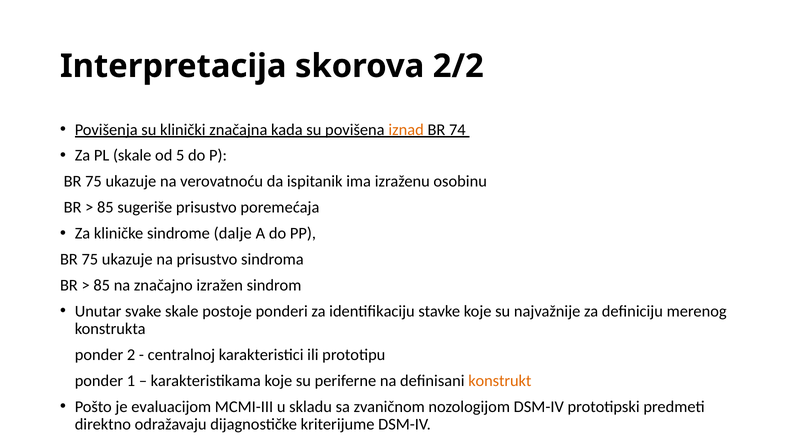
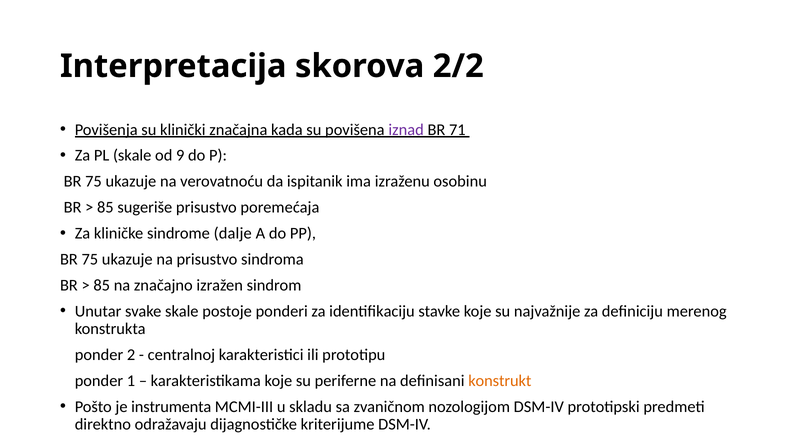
iznad colour: orange -> purple
74: 74 -> 71
5: 5 -> 9
evaluacijom: evaluacijom -> instrumenta
